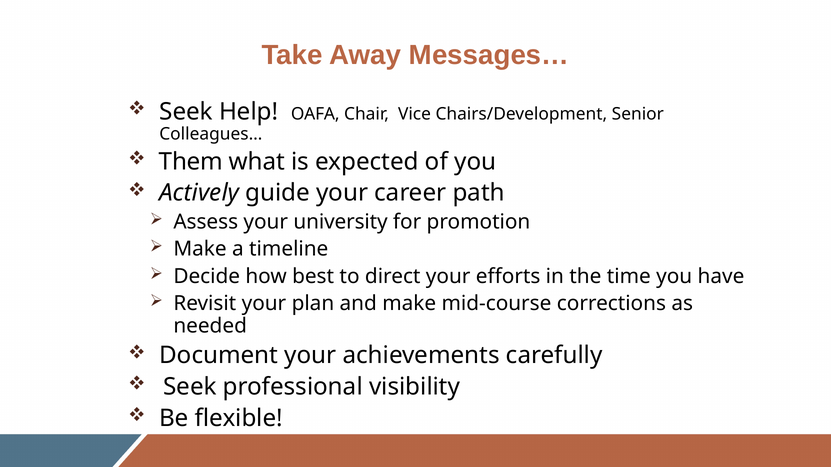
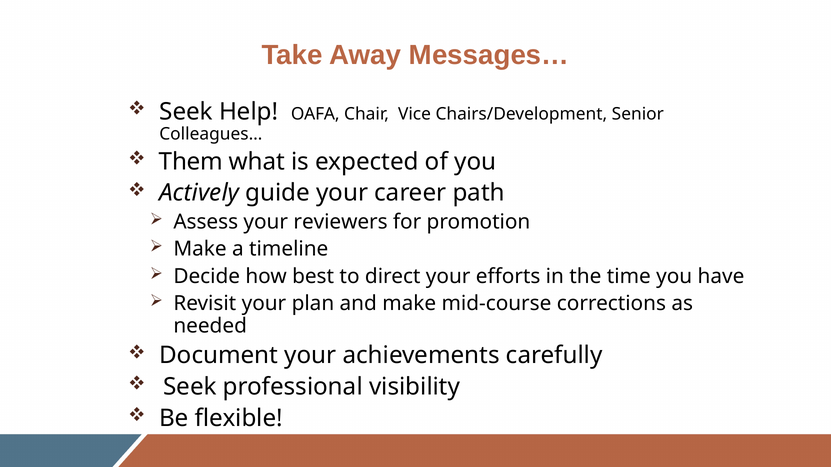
university: university -> reviewers
